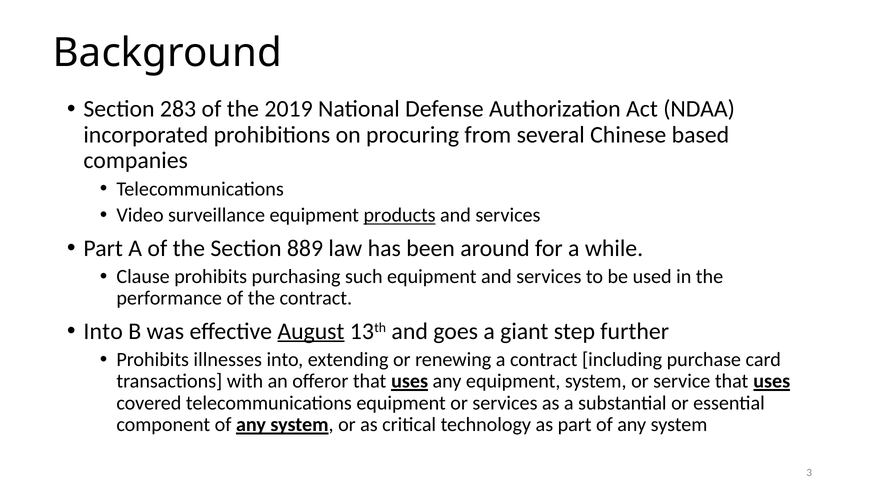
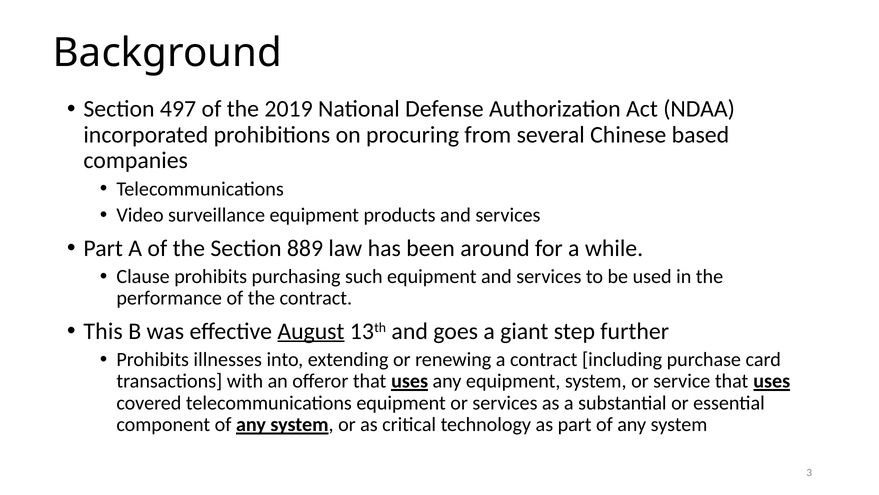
283: 283 -> 497
products underline: present -> none
Into at (103, 331): Into -> This
